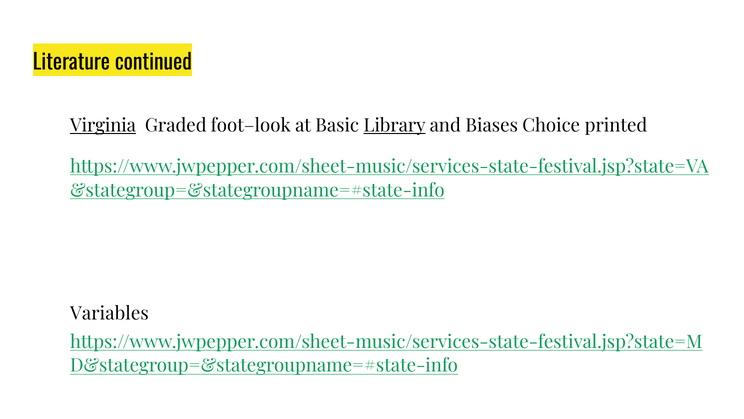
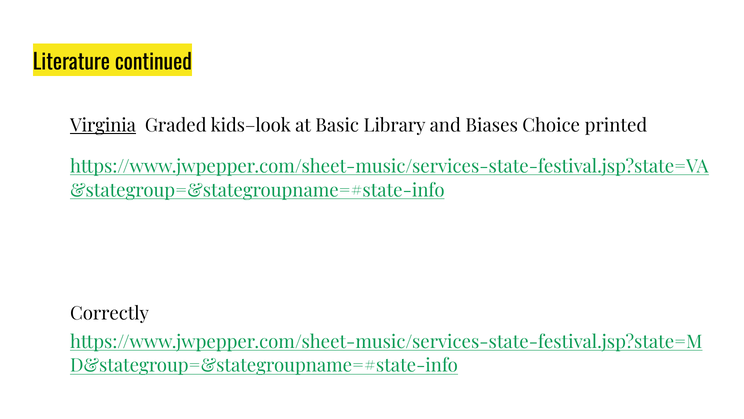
foot–look: foot–look -> kids–look
Library underline: present -> none
Variables: Variables -> Correctly
